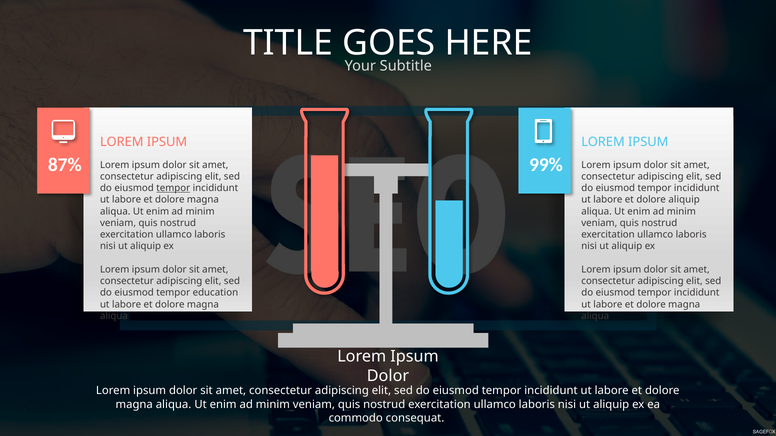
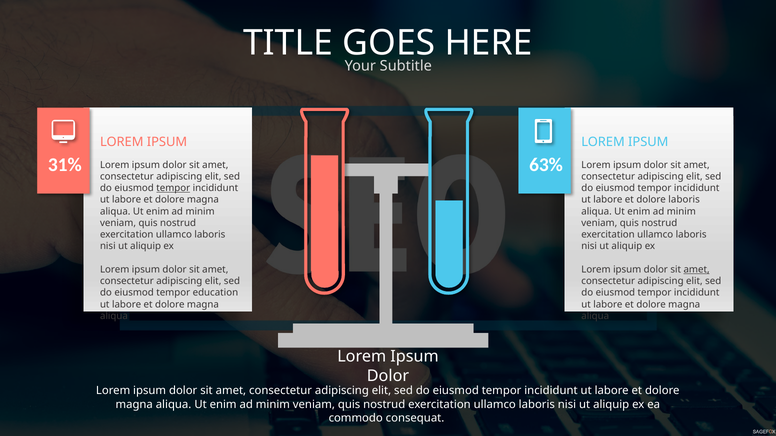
87%: 87% -> 31%
99%: 99% -> 63%
dolore aliquip: aliquip -> laboris
amet at (697, 270) underline: none -> present
